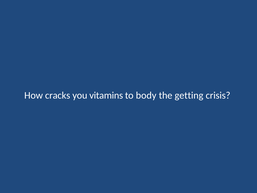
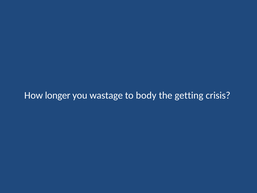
cracks: cracks -> longer
vitamins: vitamins -> wastage
